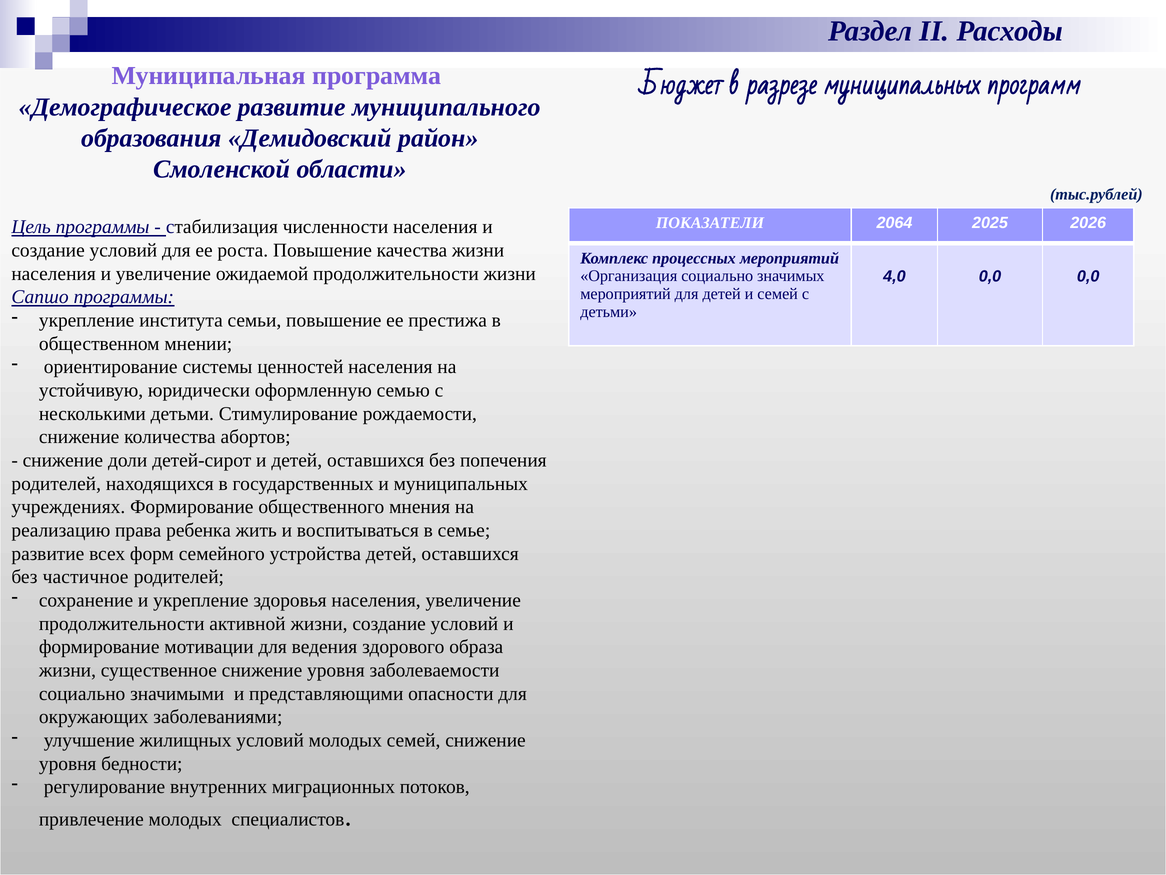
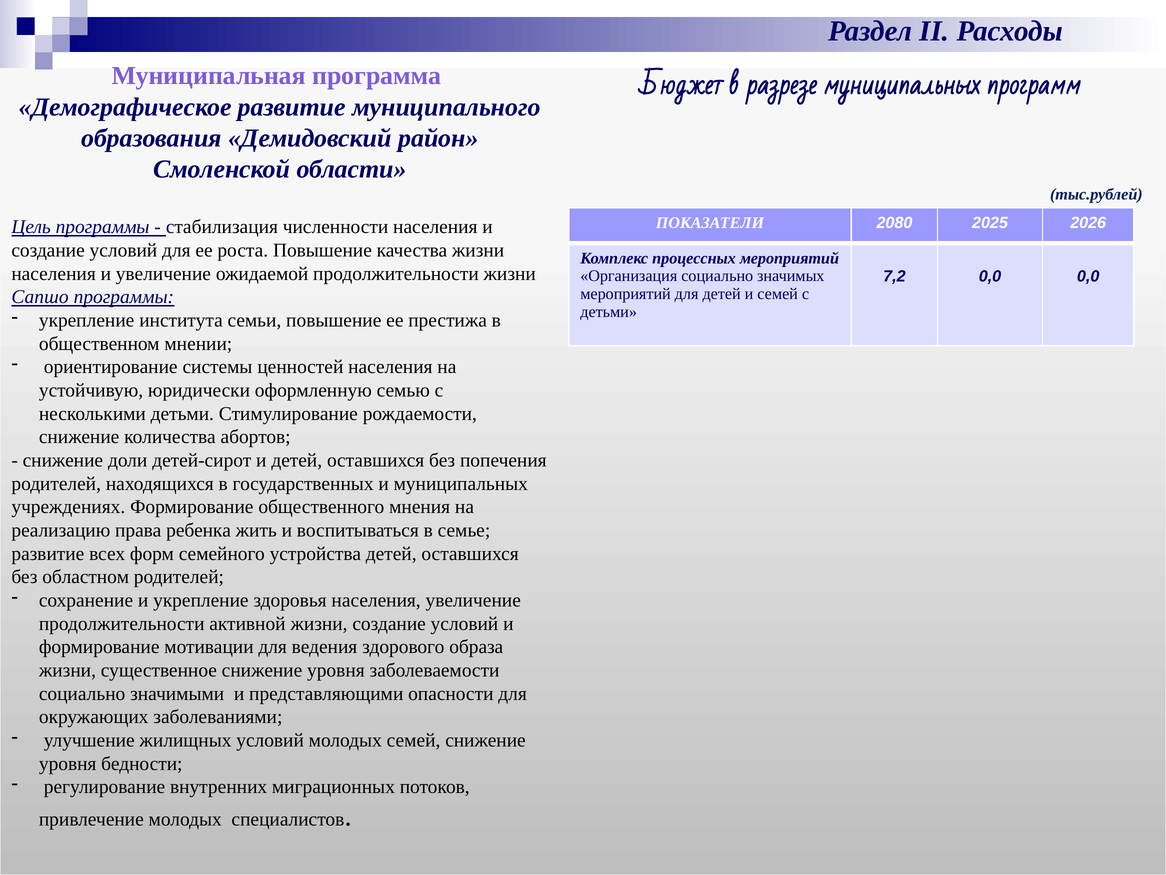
2064: 2064 -> 2080
4,0: 4,0 -> 7,2
частичное: частичное -> областном
